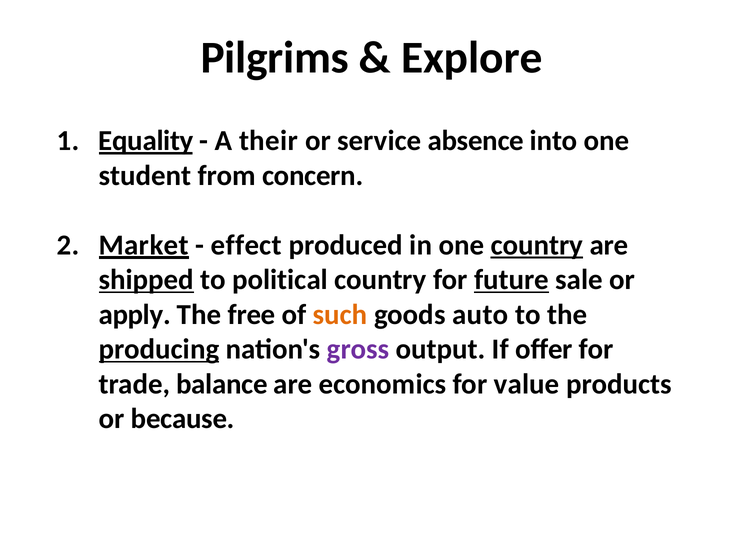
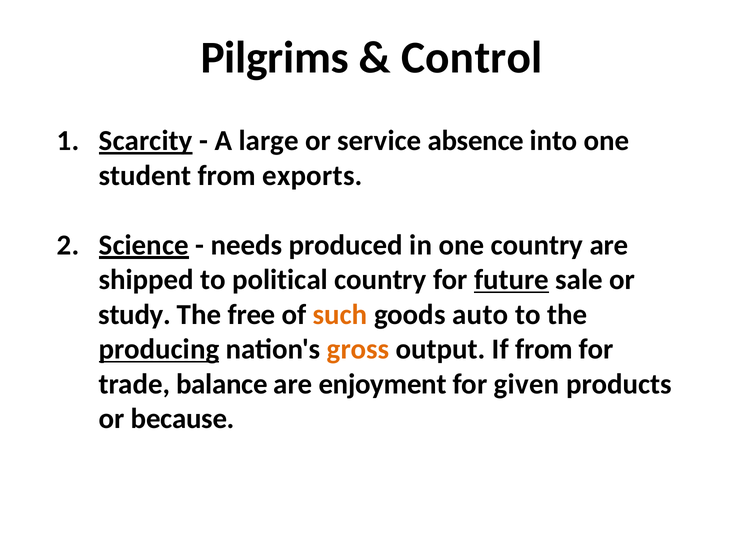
Explore: Explore -> Control
Equality: Equality -> Scarcity
their: their -> large
concern: concern -> exports
Market: Market -> Science
effect: effect -> needs
country at (537, 245) underline: present -> none
shipped underline: present -> none
apply: apply -> study
gross colour: purple -> orange
If offer: offer -> from
economics: economics -> enjoyment
value: value -> given
